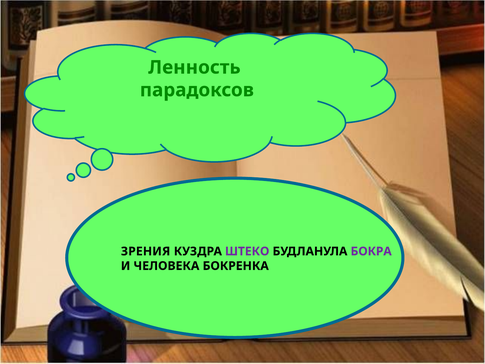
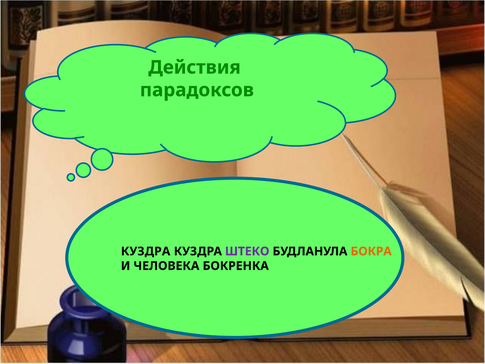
Ленность: Ленность -> Действия
ЗРЕНИЯ at (146, 251): ЗРЕНИЯ -> КУЗДРА
БОКРА colour: purple -> orange
